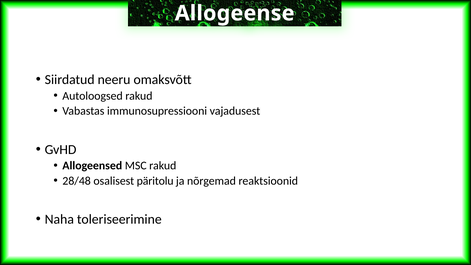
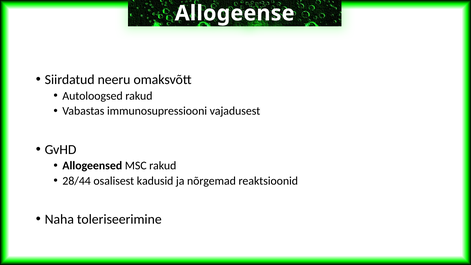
28/48: 28/48 -> 28/44
päritolu: päritolu -> kadusid
